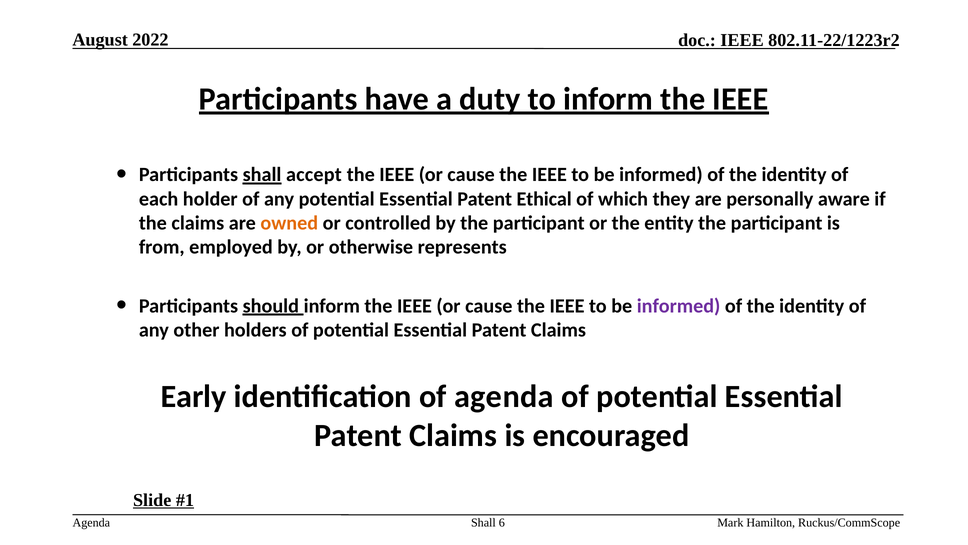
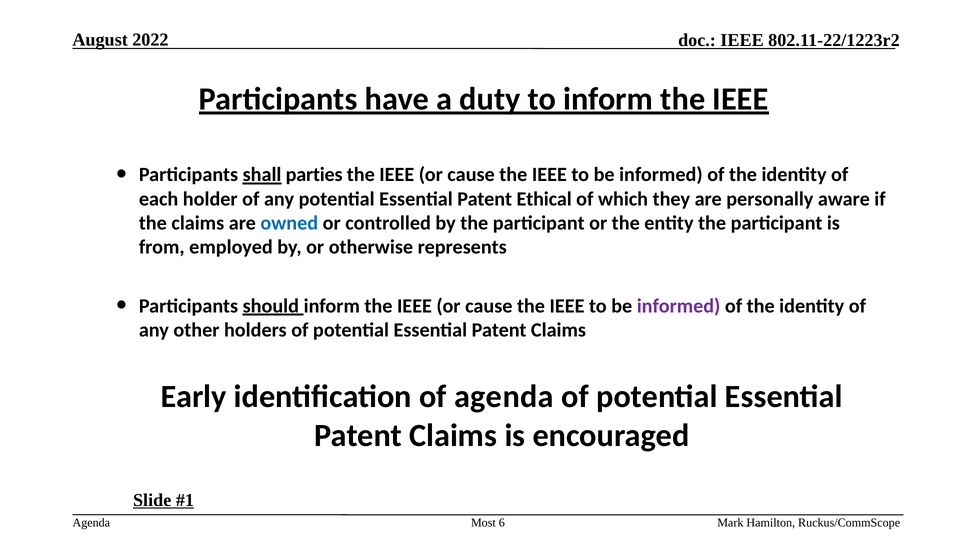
accept: accept -> parties
owned colour: orange -> blue
Shall at (483, 522): Shall -> Most
